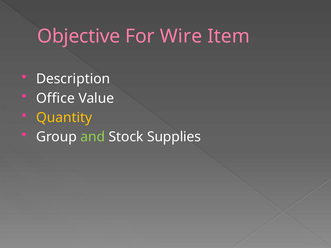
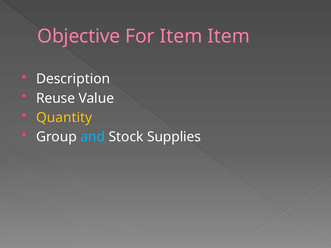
For Wire: Wire -> Item
Office: Office -> Reuse
and colour: light green -> light blue
